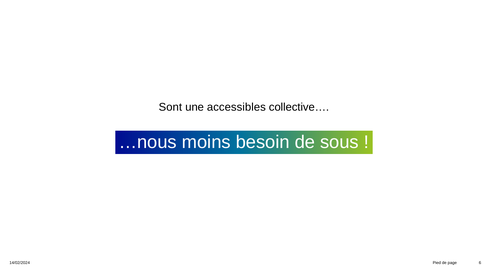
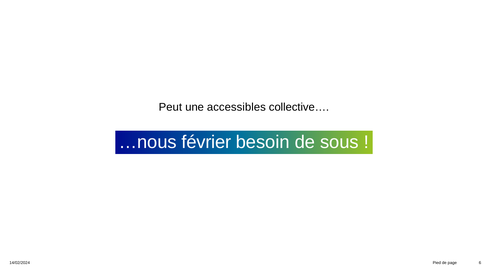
Sont: Sont -> Peut
moins: moins -> février
